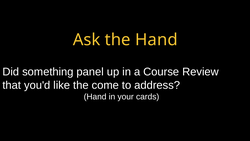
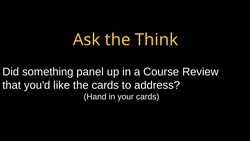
the Hand: Hand -> Think
the come: come -> cards
